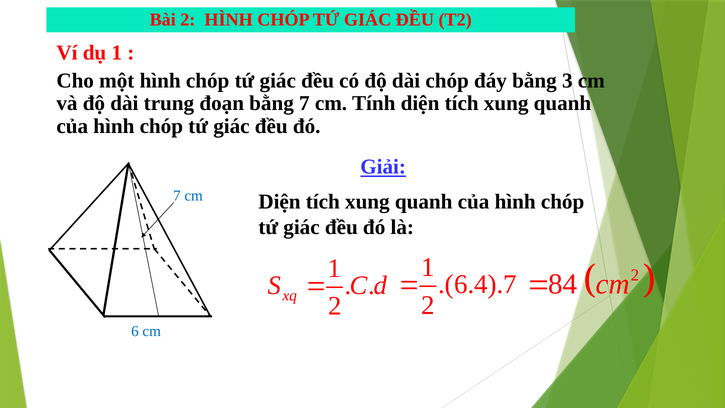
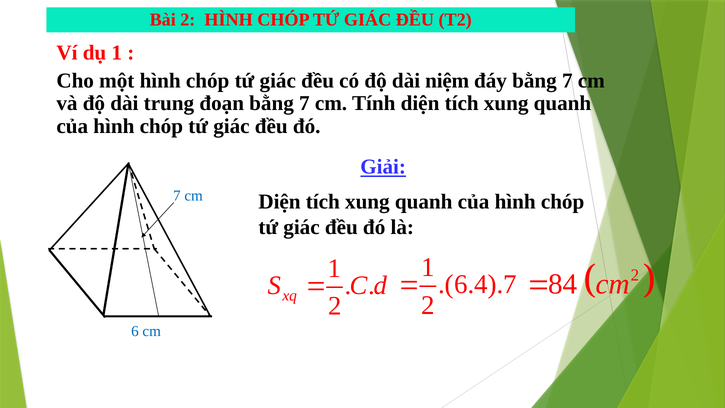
dài chóp: chóp -> niệm
đáy bằng 3: 3 -> 7
